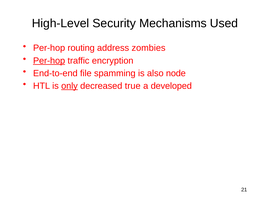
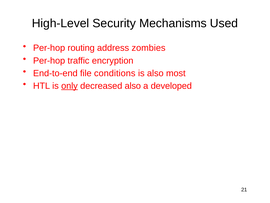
Per-hop at (49, 60) underline: present -> none
spamming: spamming -> conditions
node: node -> most
decreased true: true -> also
